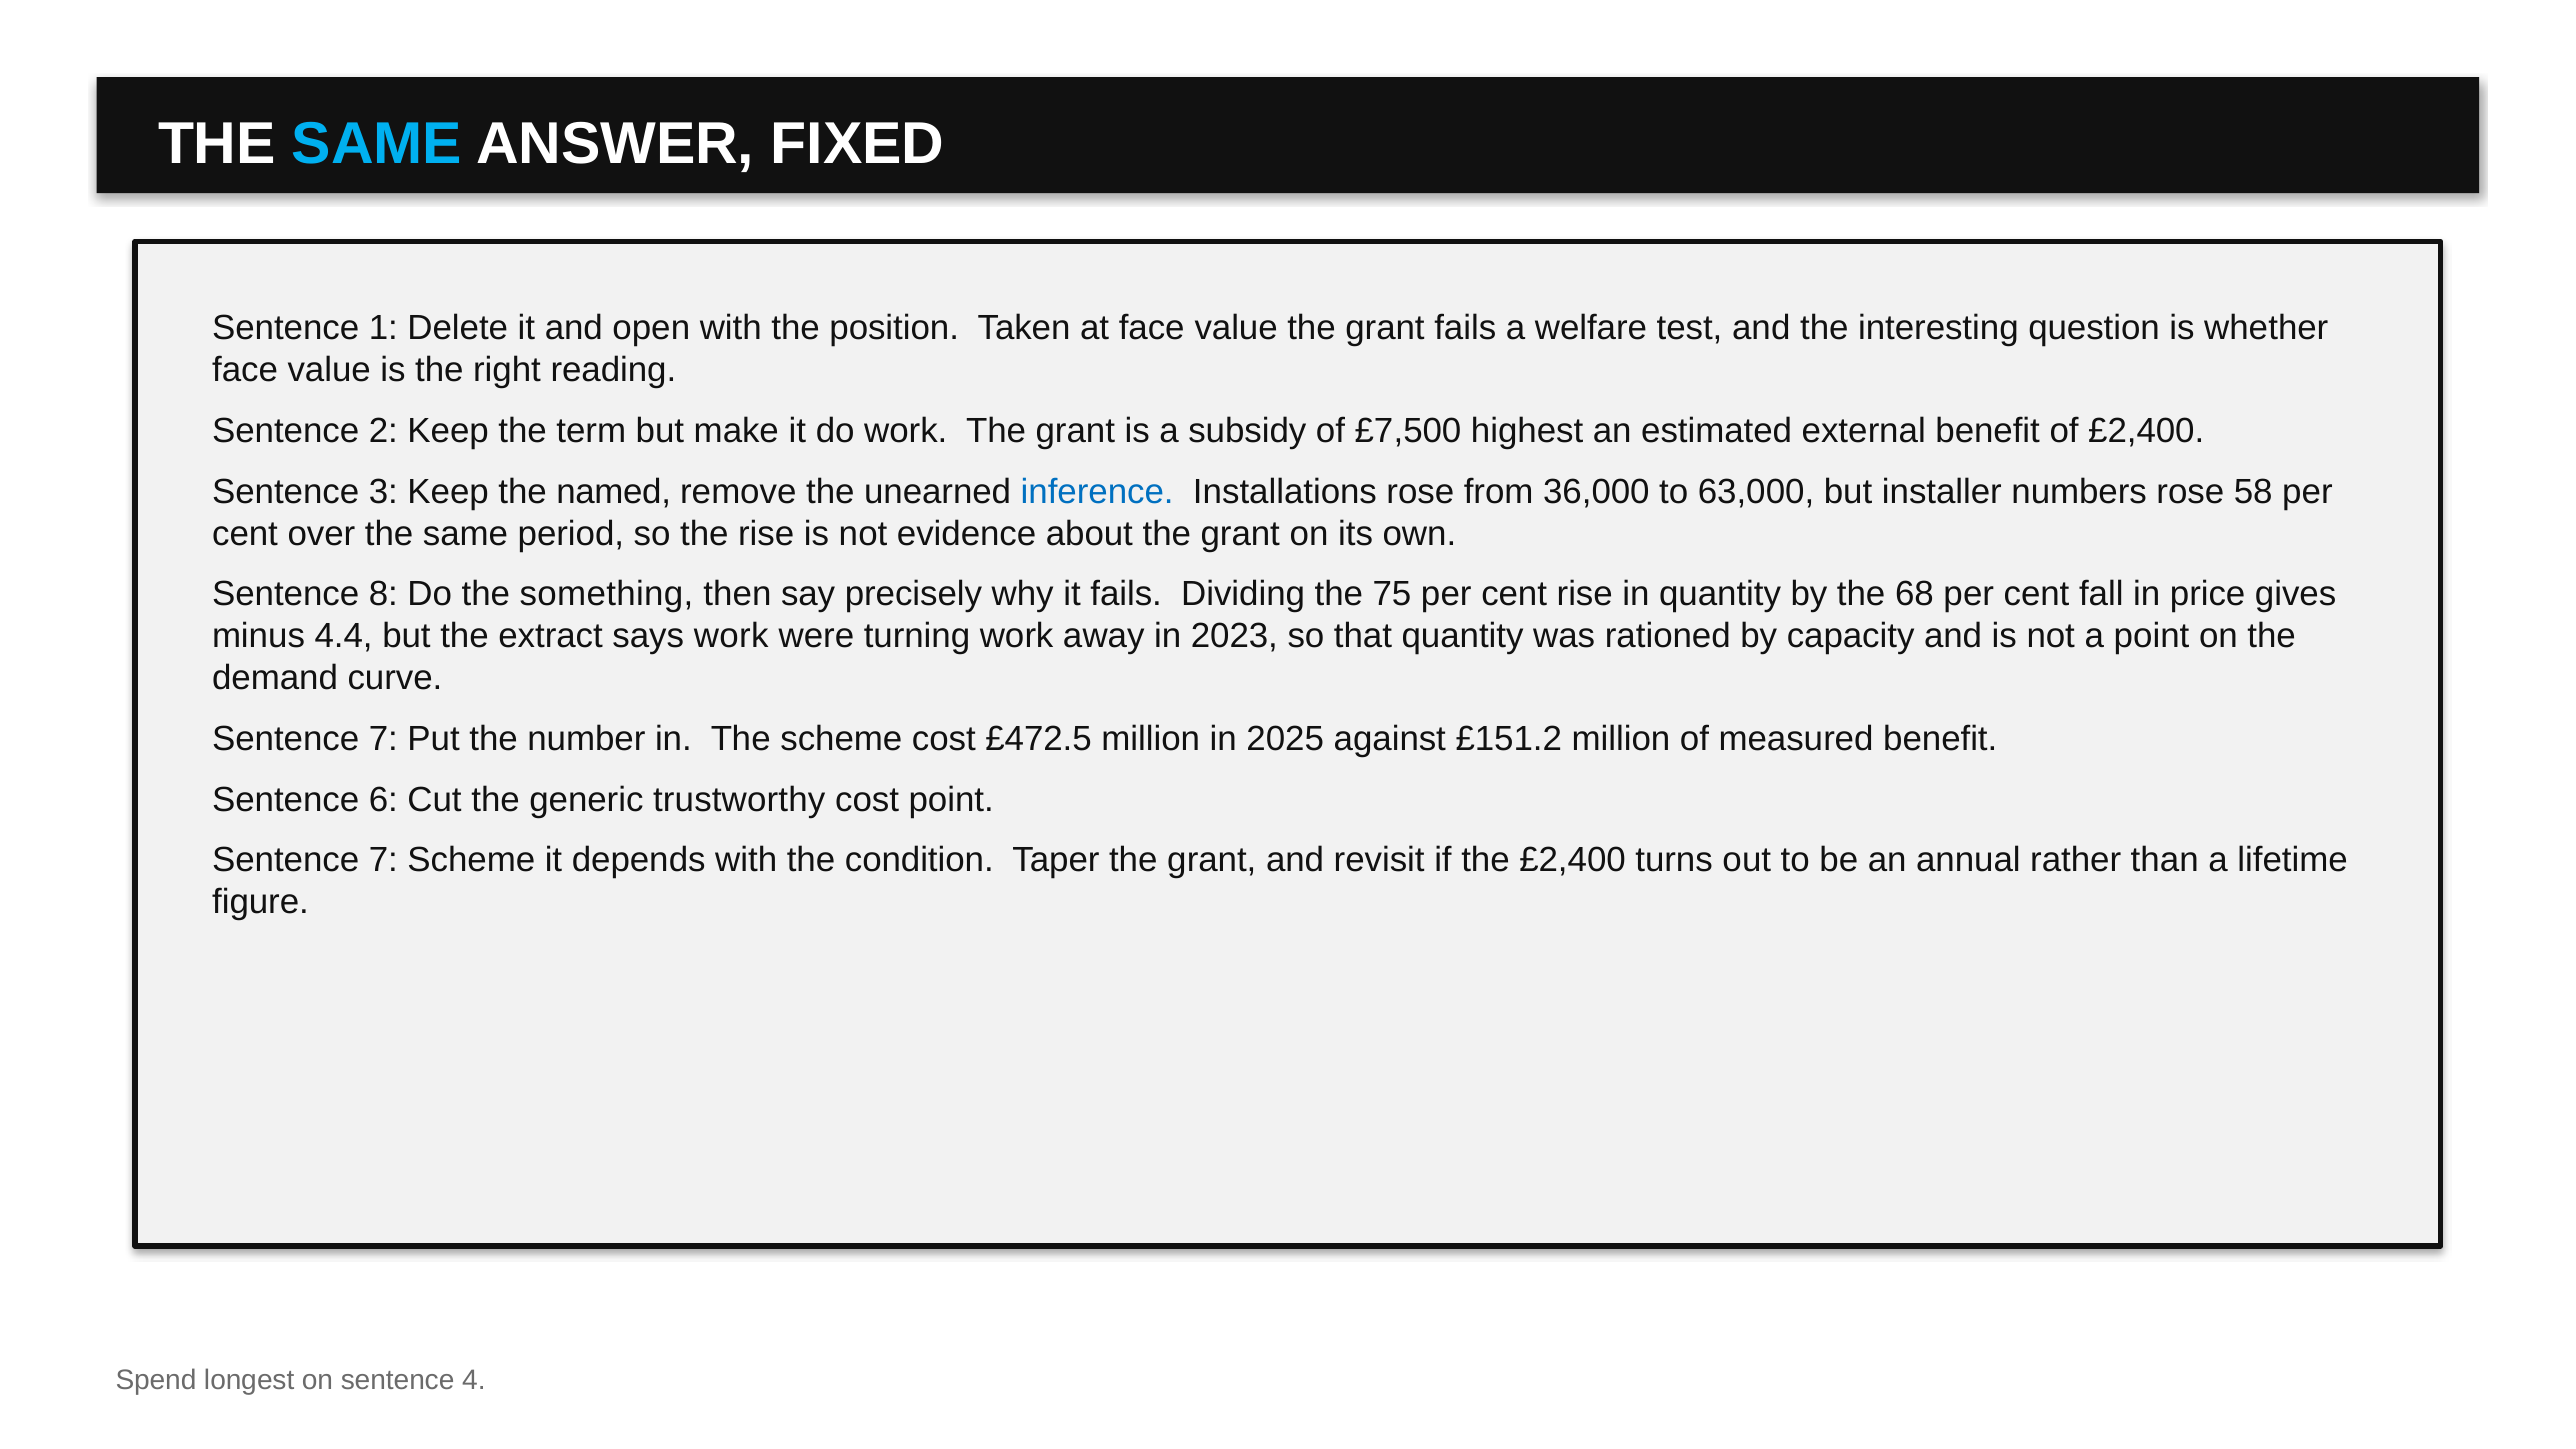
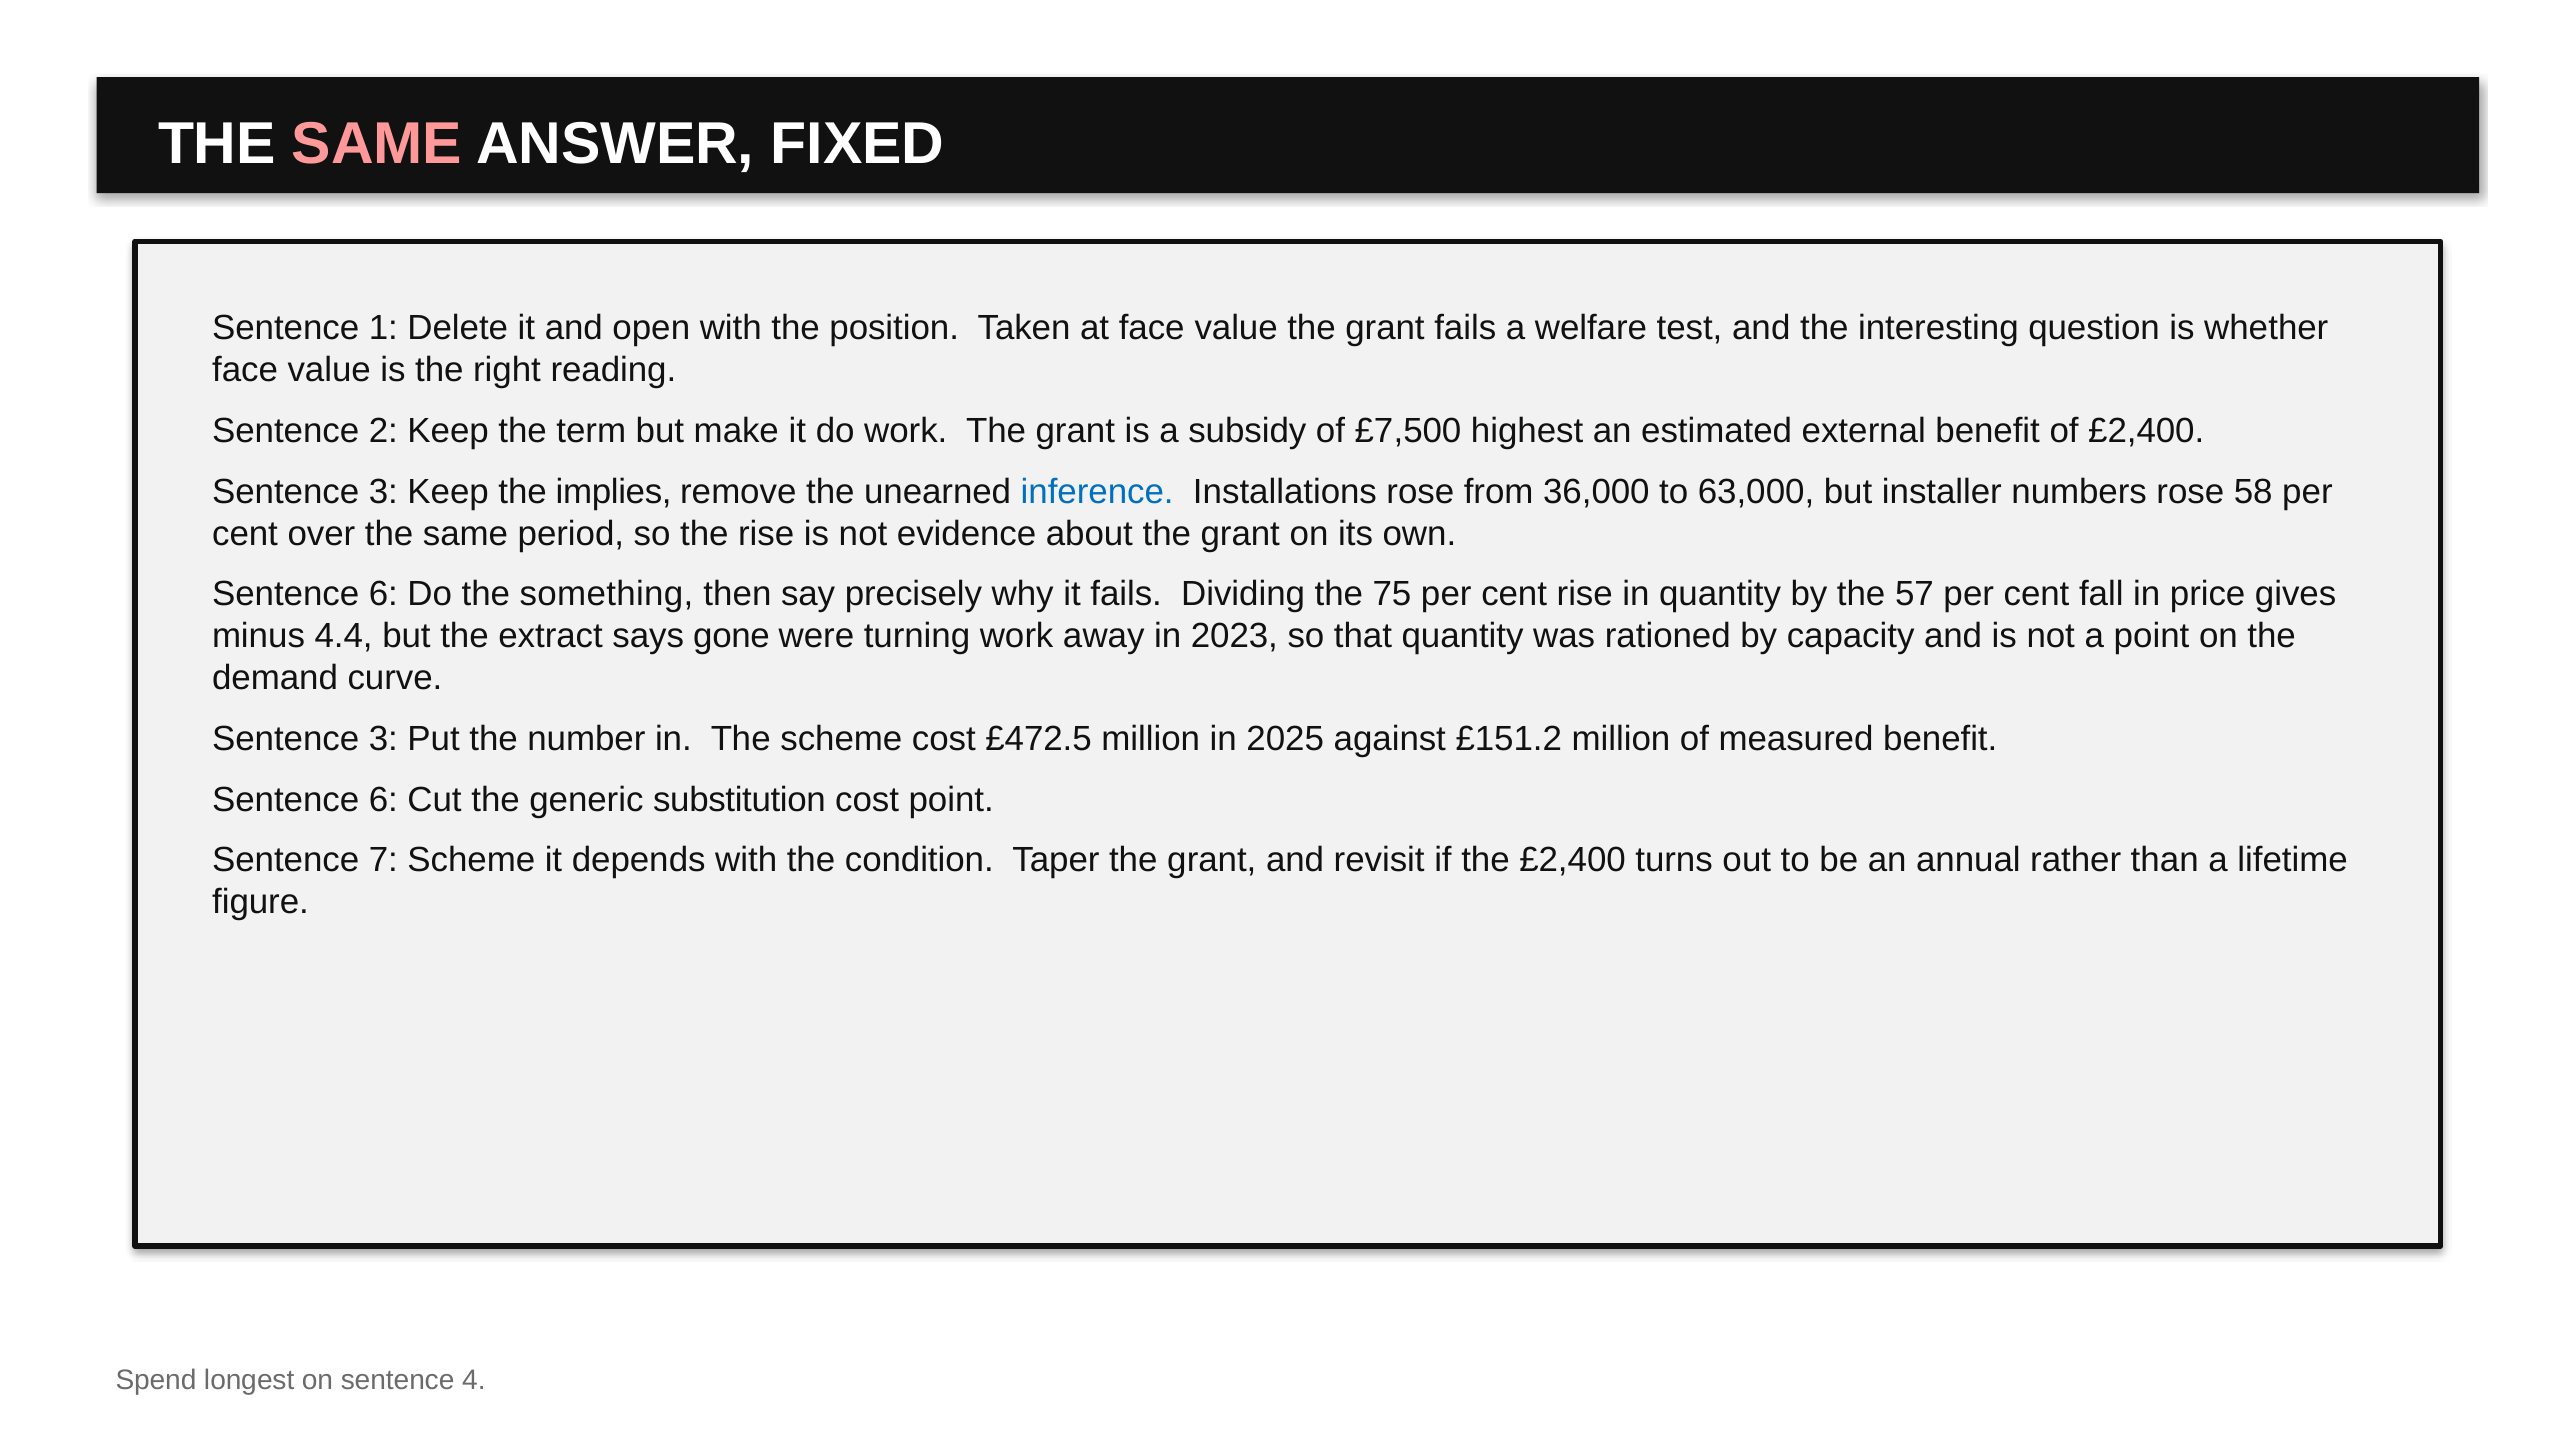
SAME at (377, 144) colour: light blue -> pink
named: named -> implies
8 at (383, 594): 8 -> 6
68: 68 -> 57
says work: work -> gone
7 at (383, 739): 7 -> 3
trustworthy: trustworthy -> substitution
